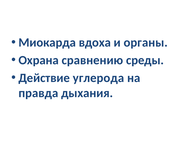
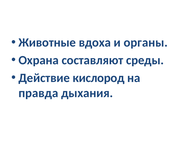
Миокарда: Миокарда -> Животные
сравнению: сравнению -> составляют
углерода: углерода -> кислород
